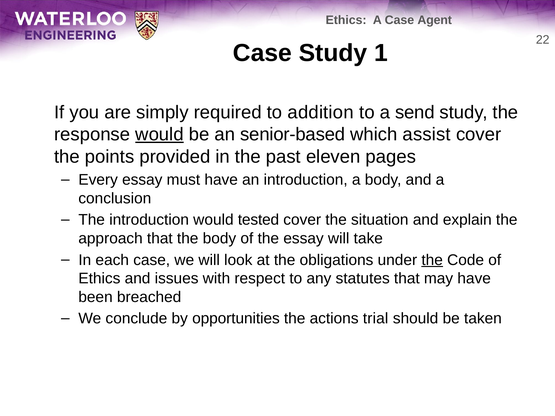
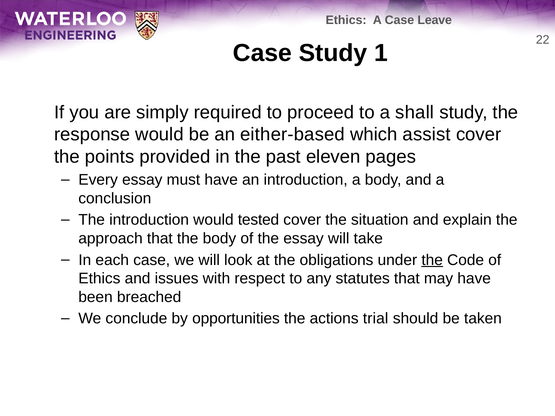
Agent: Agent -> Leave
addition: addition -> proceed
send: send -> shall
would at (159, 134) underline: present -> none
senior-based: senior-based -> either-based
